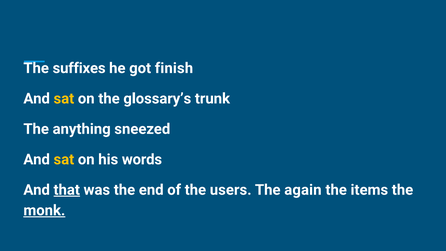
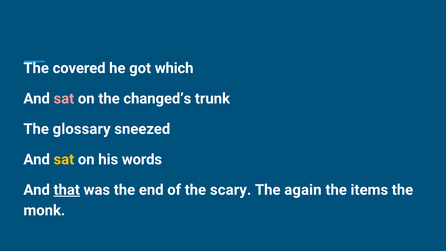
suffixes: suffixes -> covered
finish: finish -> which
sat at (64, 99) colour: yellow -> pink
glossary’s: glossary’s -> changed’s
anything: anything -> glossary
users: users -> scary
monk underline: present -> none
